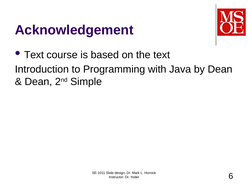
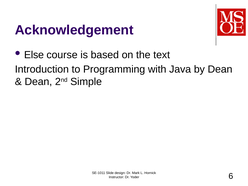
Text at (34, 55): Text -> Else
